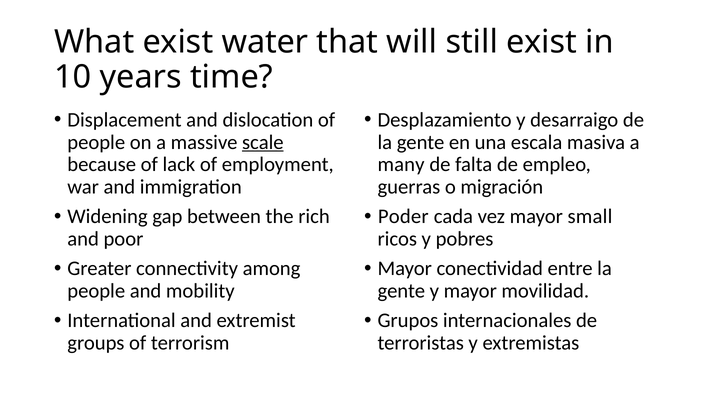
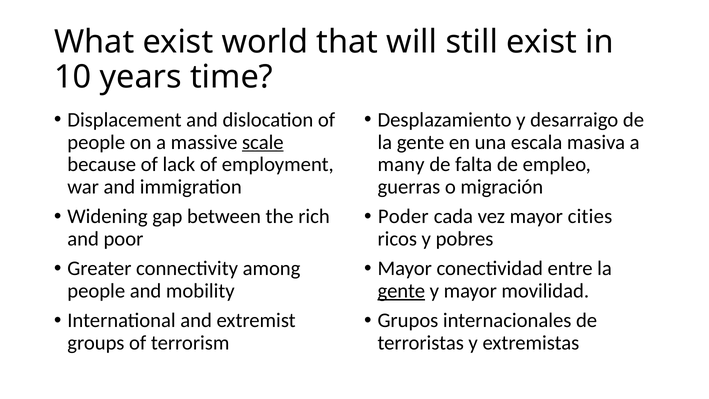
water: water -> world
small: small -> cities
gente at (401, 291) underline: none -> present
